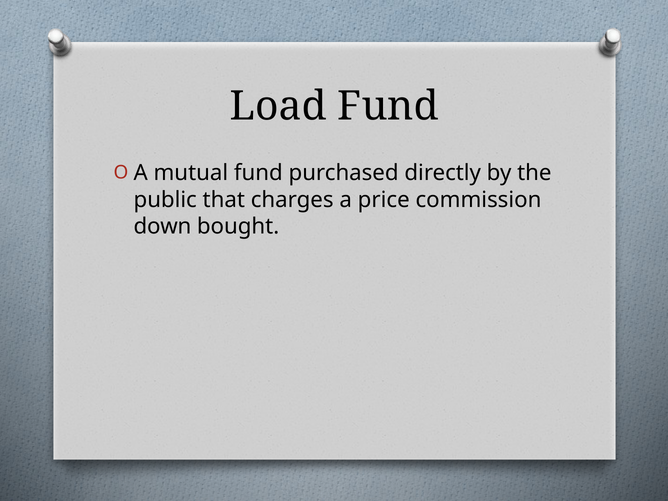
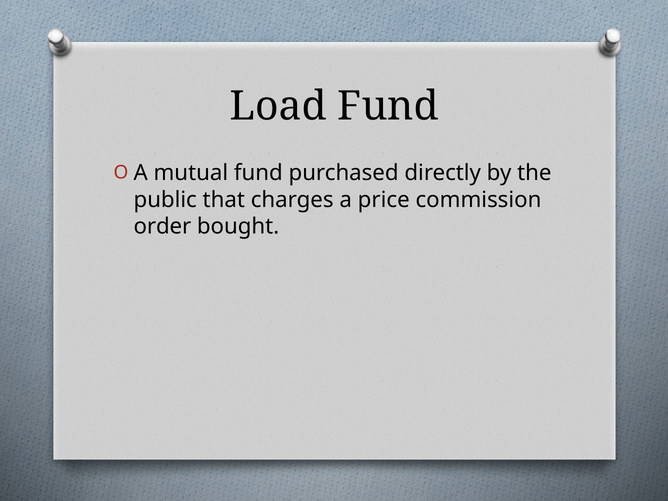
down: down -> order
